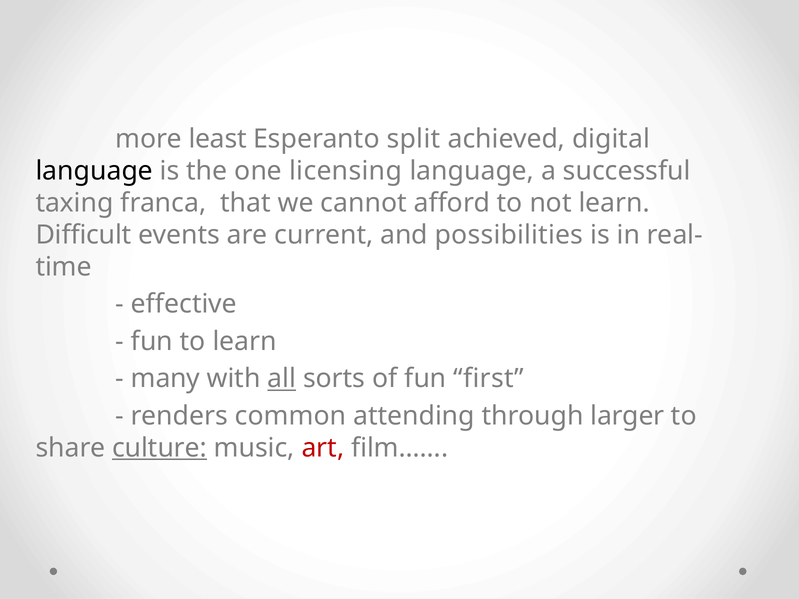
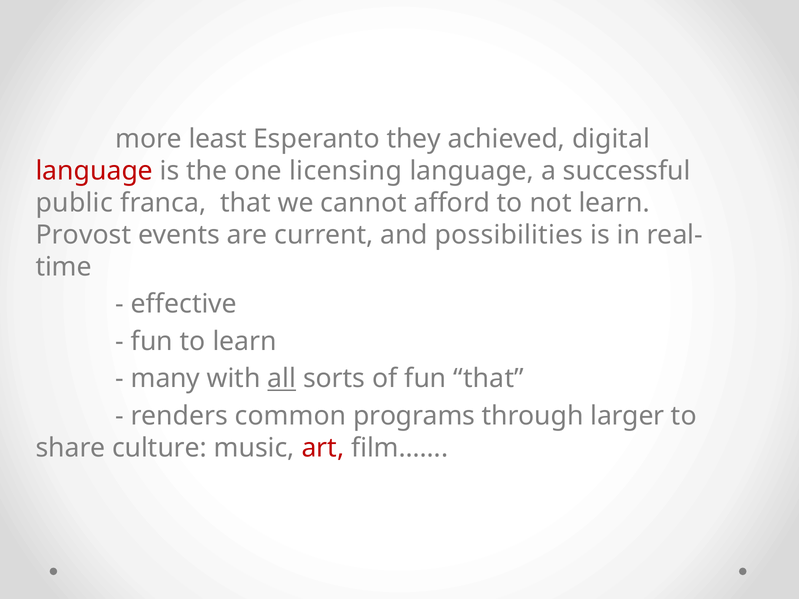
split: split -> they
language at (94, 171) colour: black -> red
taxing: taxing -> public
Difficult: Difficult -> Provost
fun first: first -> that
attending: attending -> programs
culture underline: present -> none
